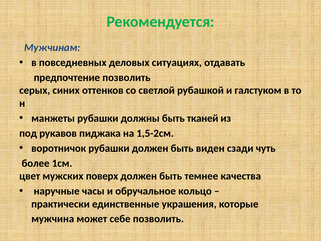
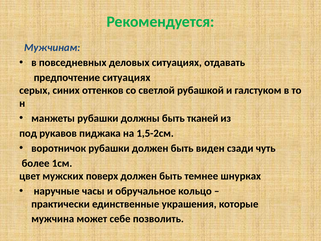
предпочтение позволить: позволить -> ситуациях
качества: качества -> шнурках
